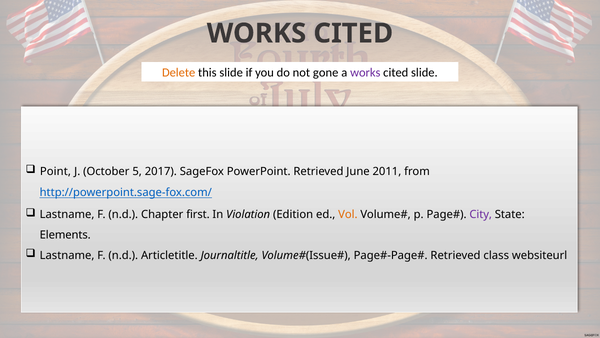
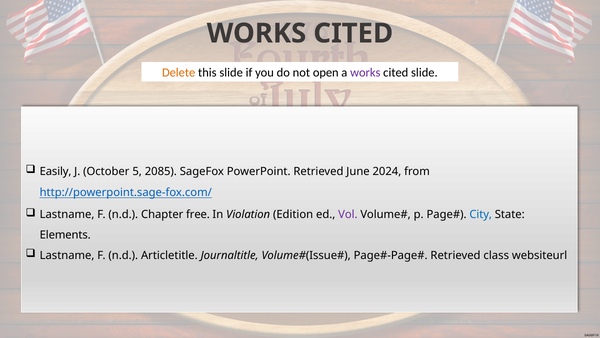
gone: gone -> open
Point: Point -> Easily
2017: 2017 -> 2085
2011: 2011 -> 2024
first: first -> free
Vol colour: orange -> purple
City colour: purple -> blue
